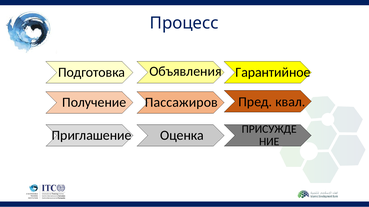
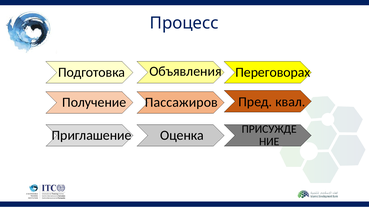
Гарантийное: Гарантийное -> Переговорах
